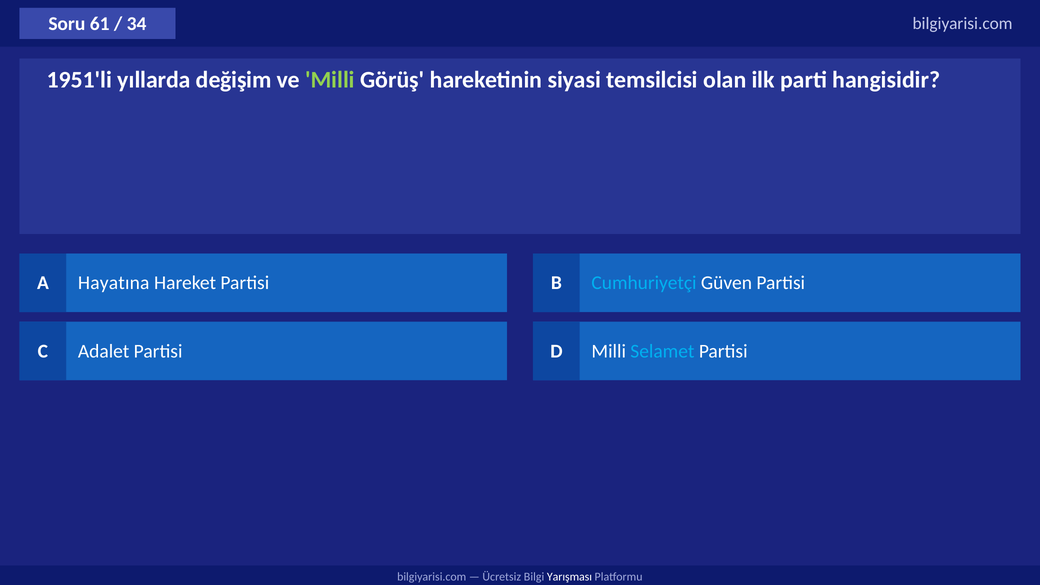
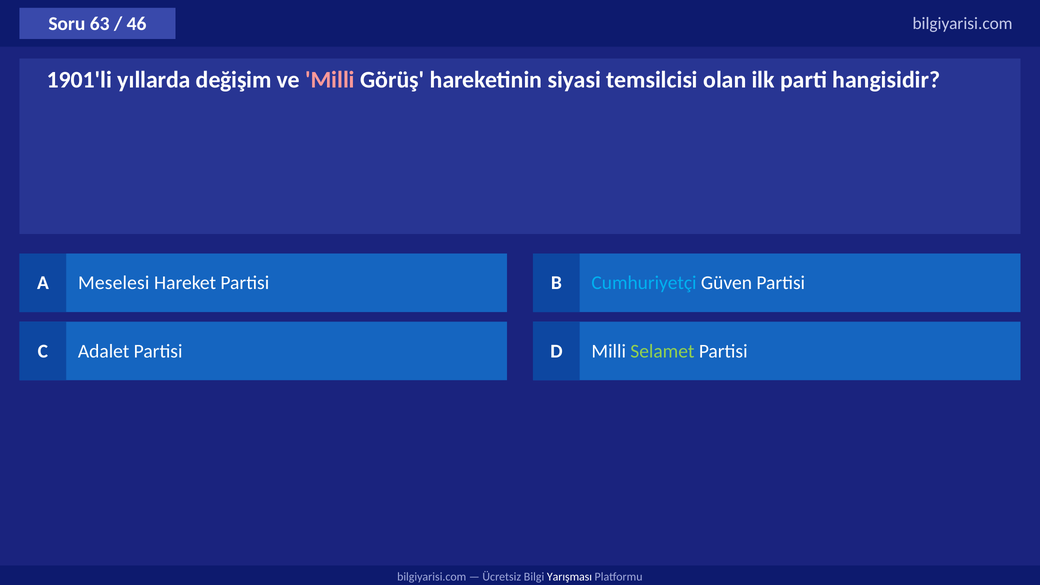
61: 61 -> 63
34: 34 -> 46
1951'li: 1951'li -> 1901'li
Milli at (330, 80) colour: light green -> pink
Hayatına: Hayatına -> Meselesi
Selamet colour: light blue -> light green
